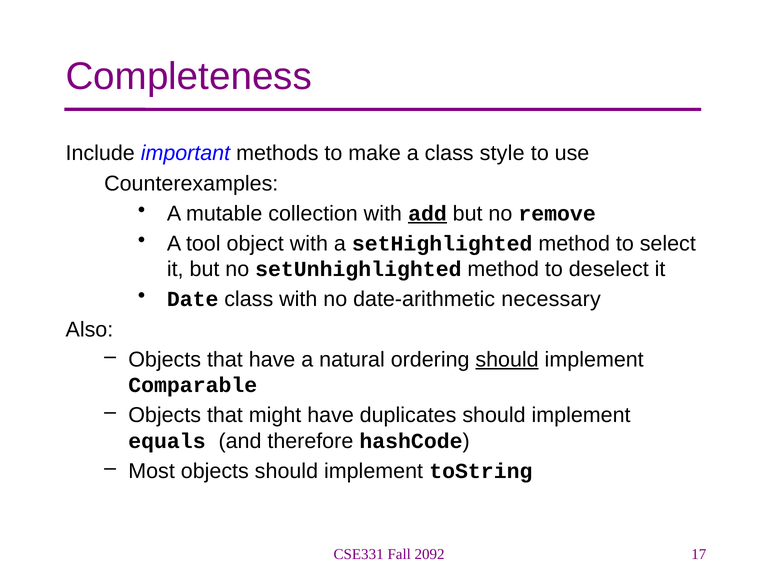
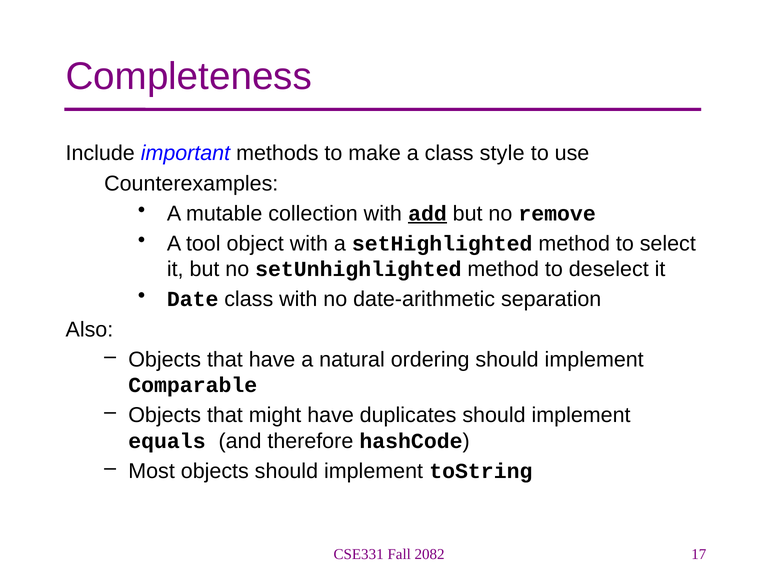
necessary: necessary -> separation
should at (507, 359) underline: present -> none
2092: 2092 -> 2082
